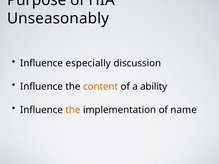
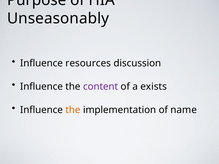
especially: especially -> resources
content colour: orange -> purple
ability: ability -> exists
